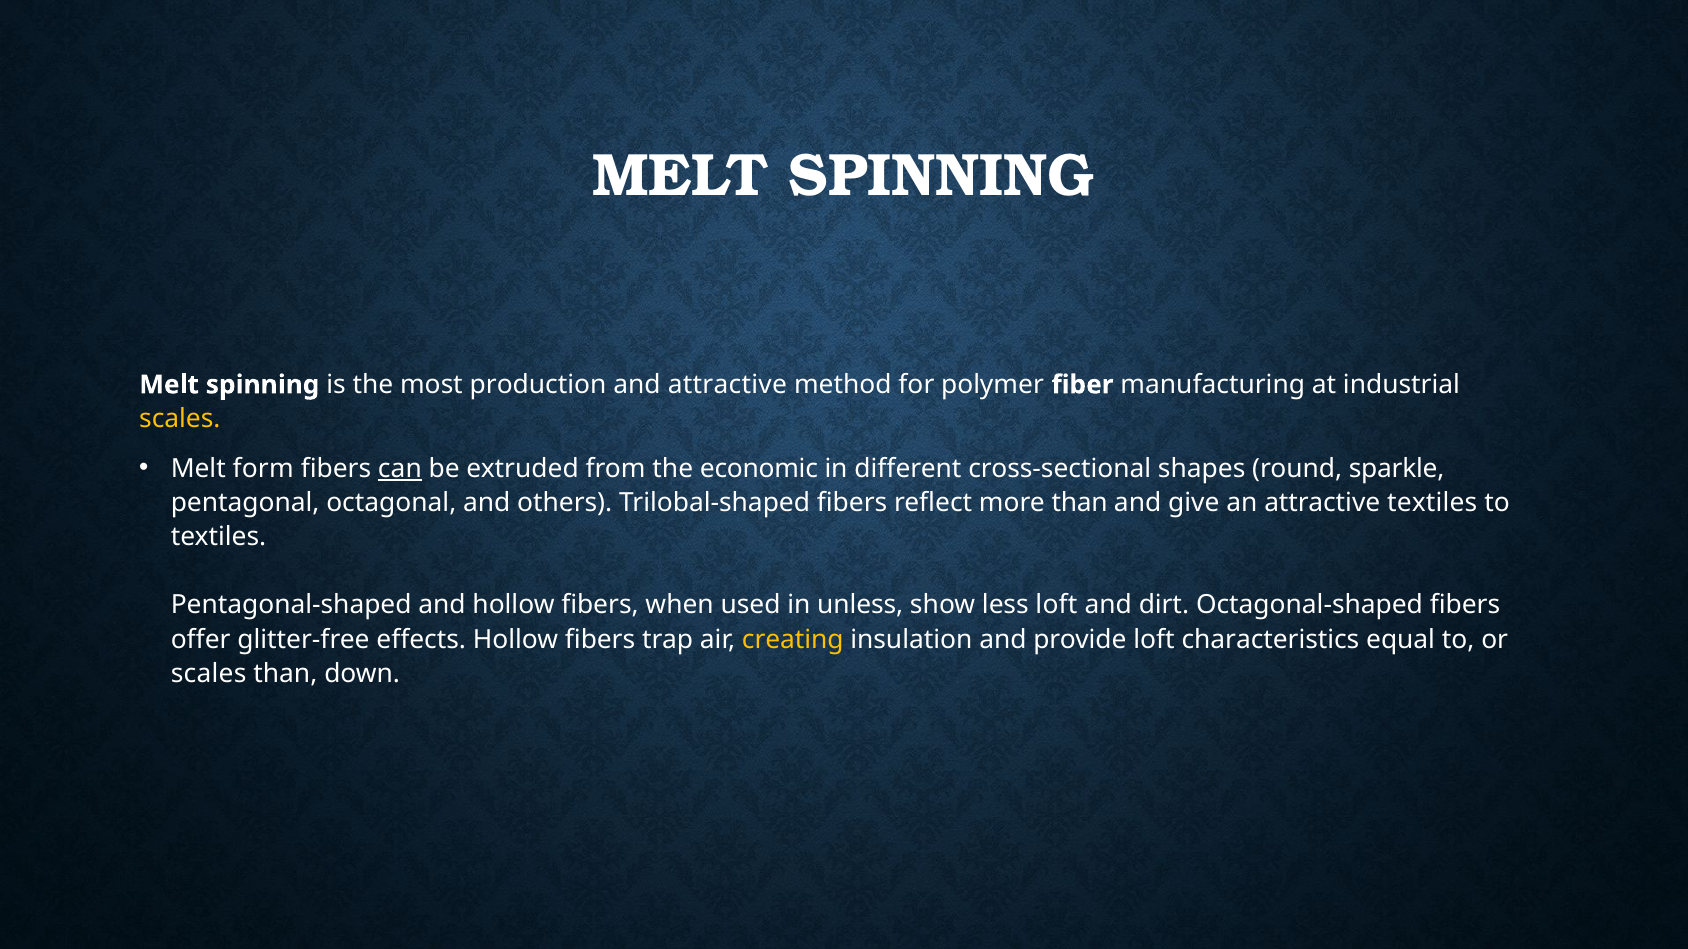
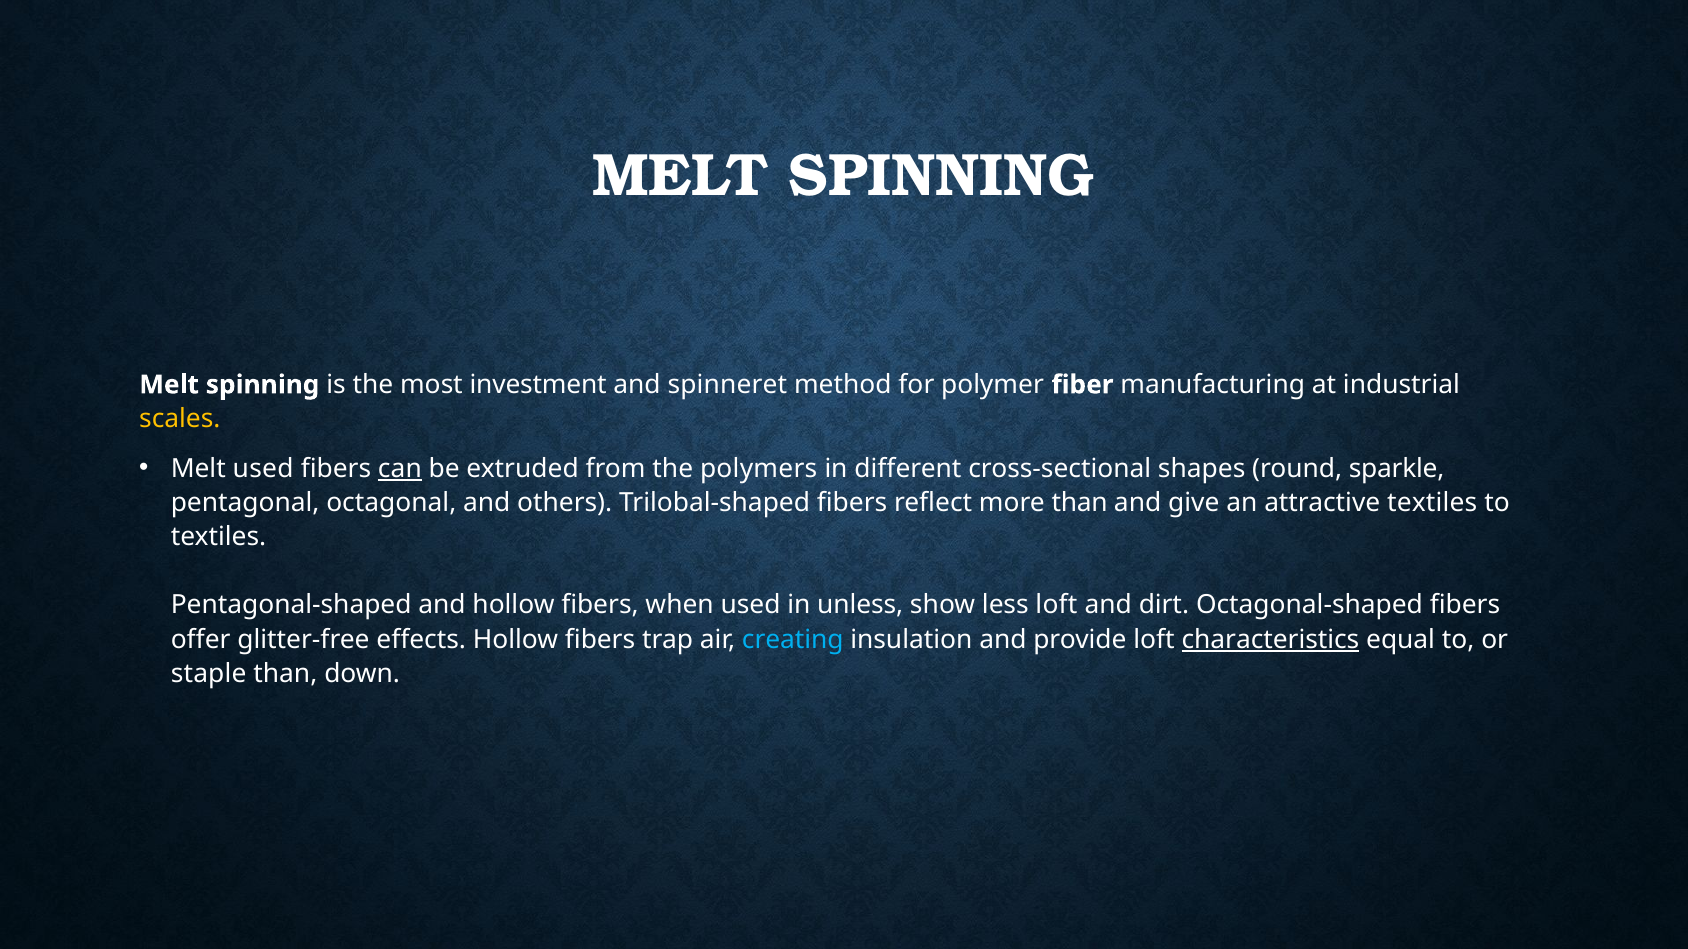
production: production -> investment
and attractive: attractive -> spinneret
Melt form: form -> used
economic: economic -> polymers
creating colour: yellow -> light blue
characteristics underline: none -> present
scales at (209, 674): scales -> staple
